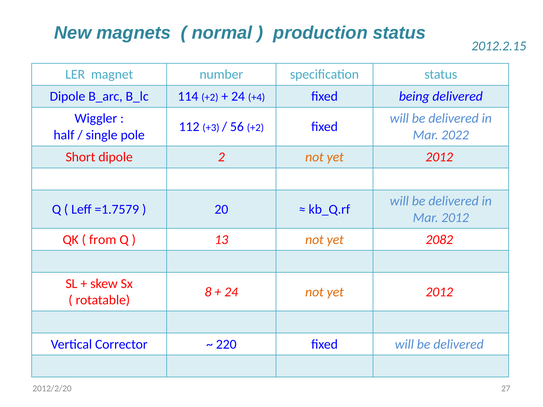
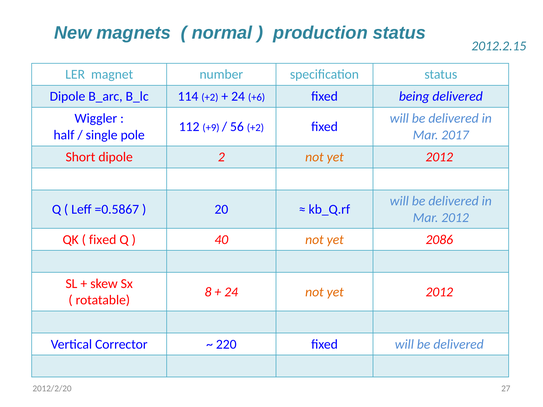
+4: +4 -> +6
+3: +3 -> +9
2022: 2022 -> 2017
=1.7579: =1.7579 -> =0.5867
from at (103, 240): from -> fixed
13: 13 -> 40
2082: 2082 -> 2086
